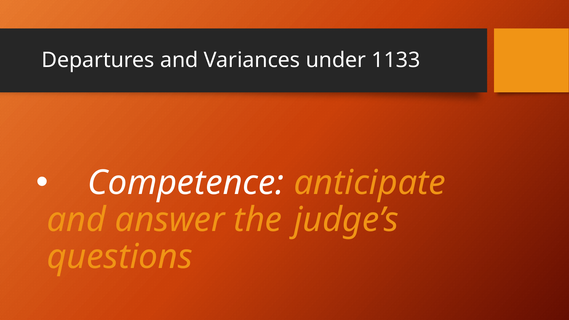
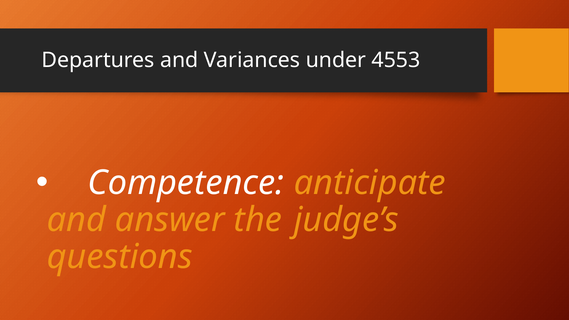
1133: 1133 -> 4553
